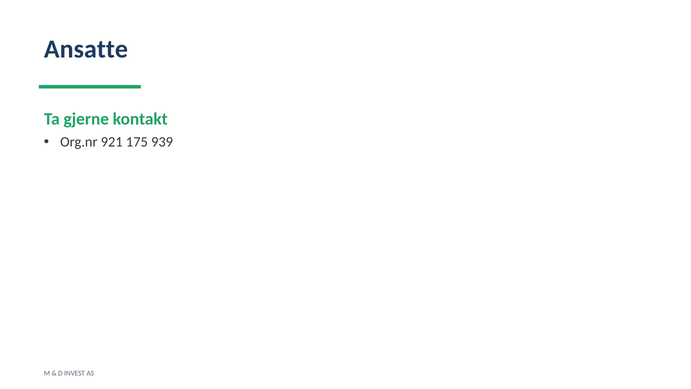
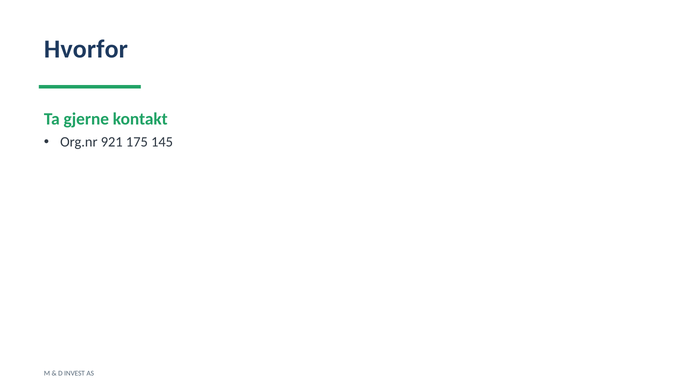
Ansatte: Ansatte -> Hvorfor
939: 939 -> 145
